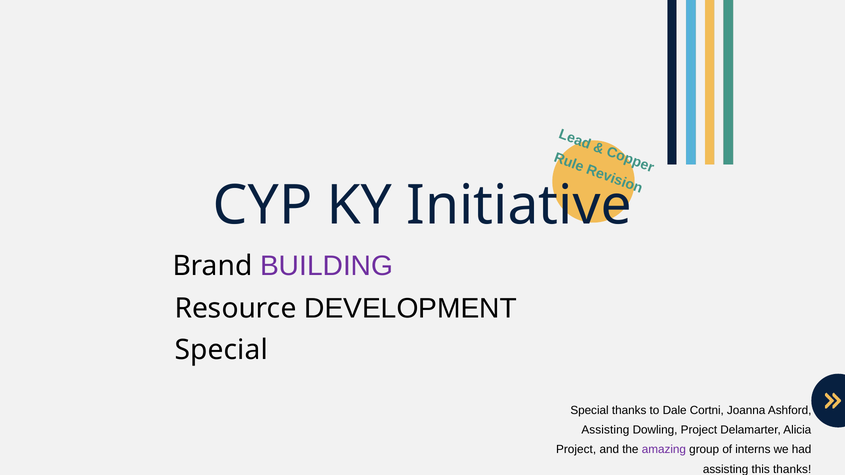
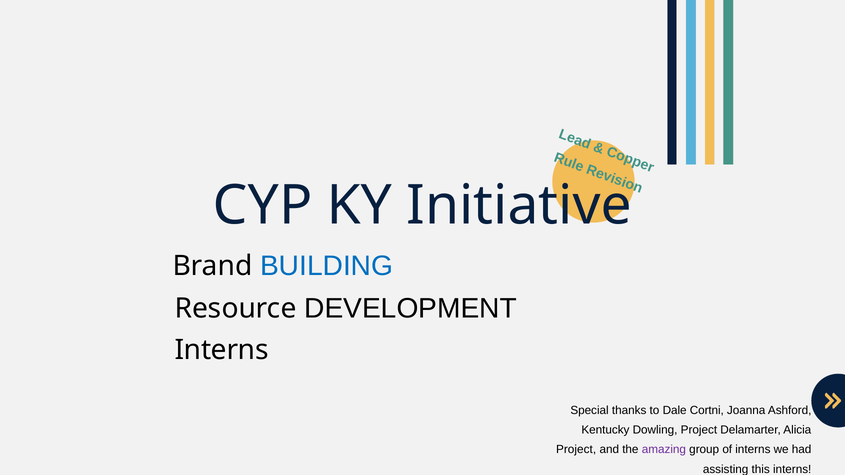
BUILDING colour: purple -> blue
Special at (221, 350): Special -> Interns
Assisting at (605, 430): Assisting -> Kentucky
this thanks: thanks -> interns
